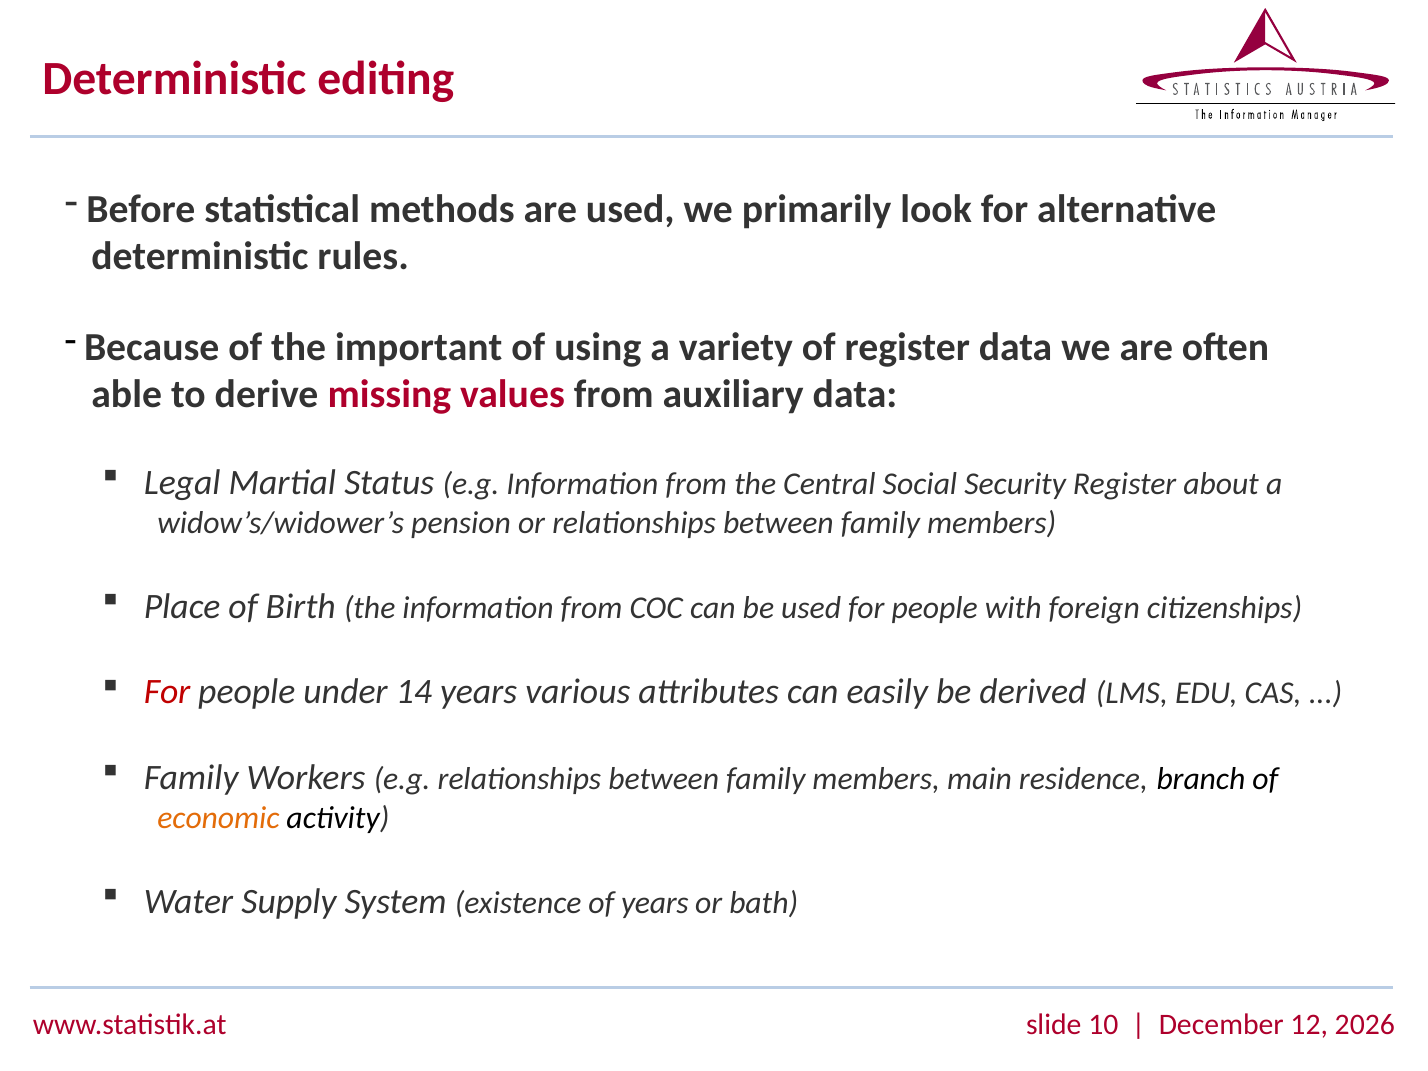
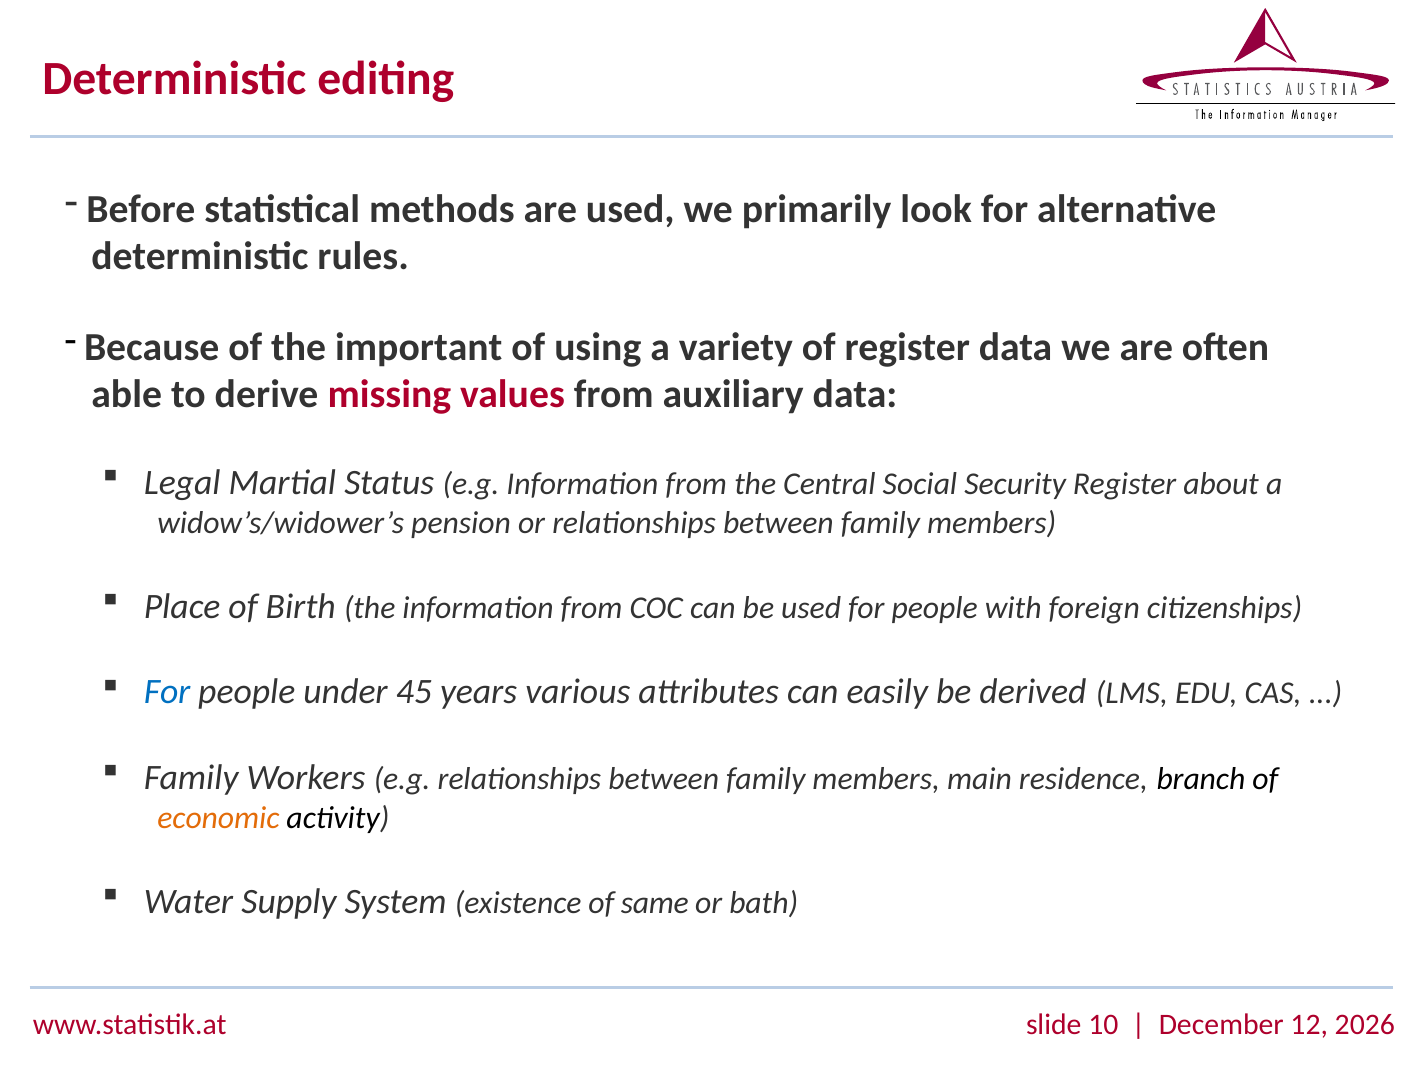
For at (167, 692) colour: red -> blue
14: 14 -> 45
of years: years -> same
